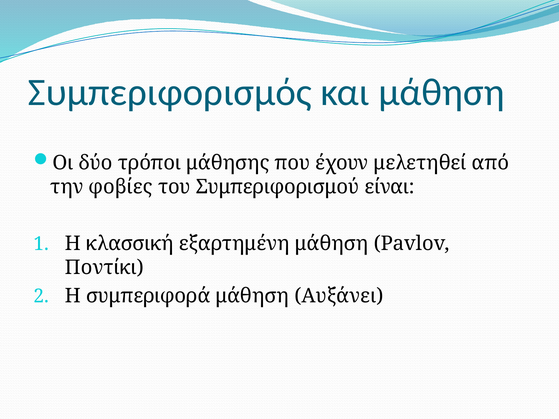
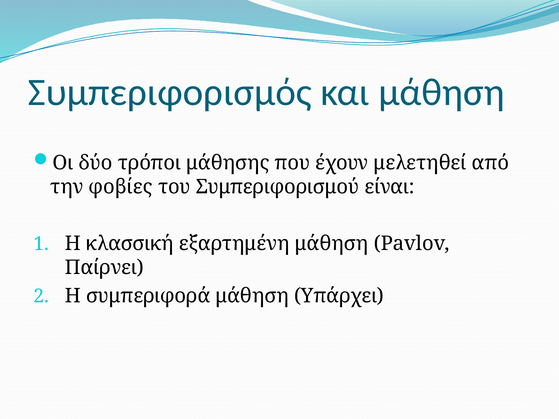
Ποντίκι: Ποντίκι -> Παίρνει
Αυξάνει: Αυξάνει -> Υπάρχει
